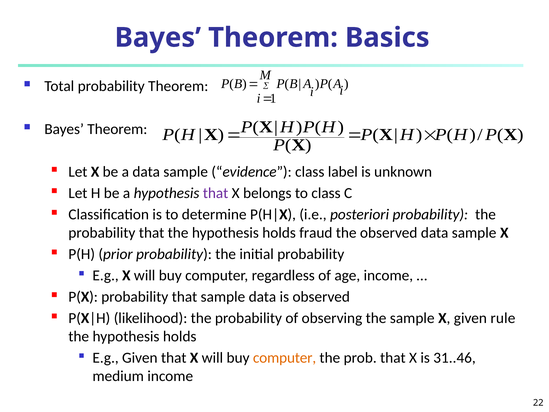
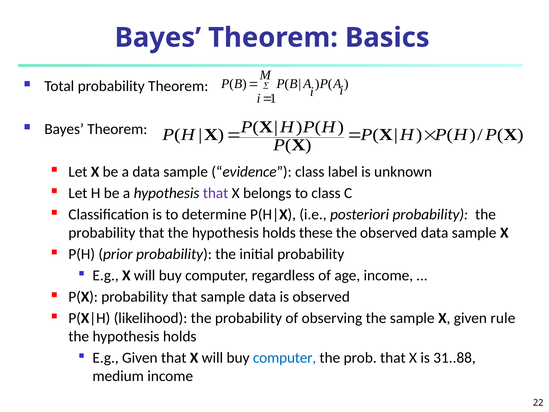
fraud: fraud -> these
computer at (285, 358) colour: orange -> blue
31..46: 31..46 -> 31..88
